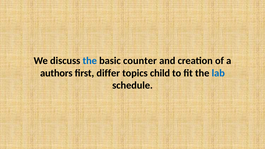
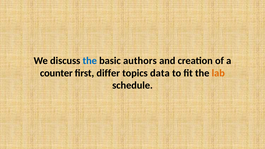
counter: counter -> authors
authors: authors -> counter
child: child -> data
lab colour: blue -> orange
